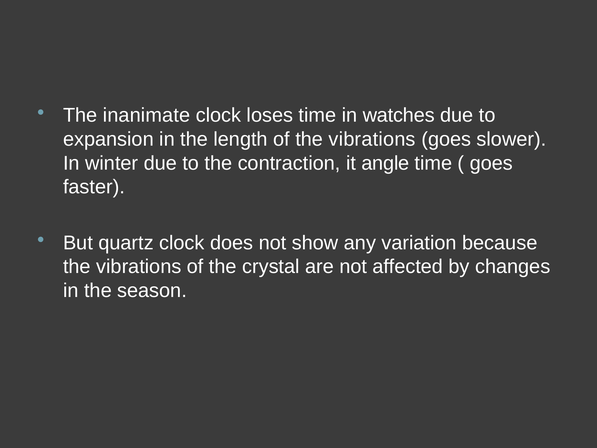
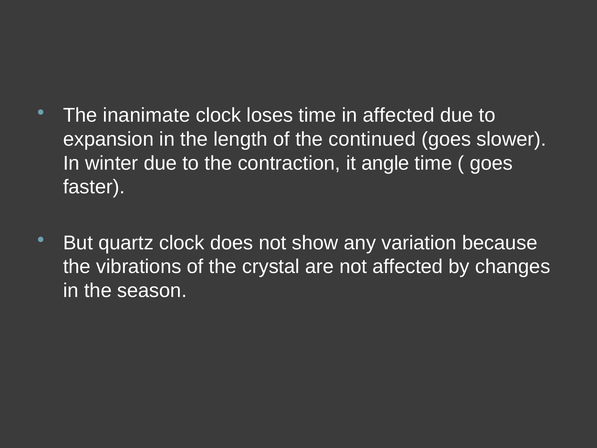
in watches: watches -> affected
of the vibrations: vibrations -> continued
